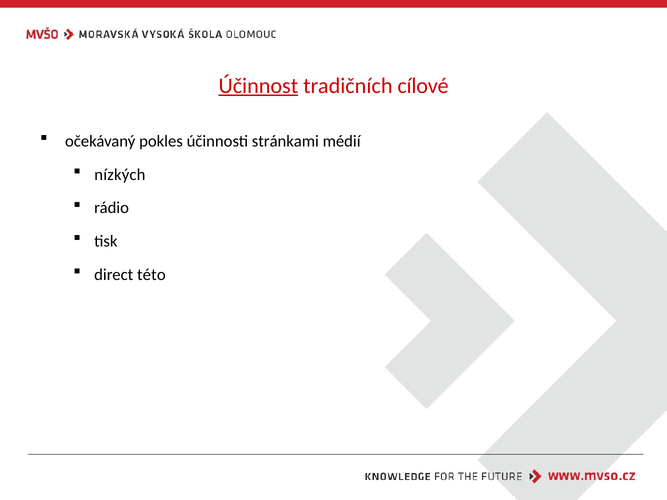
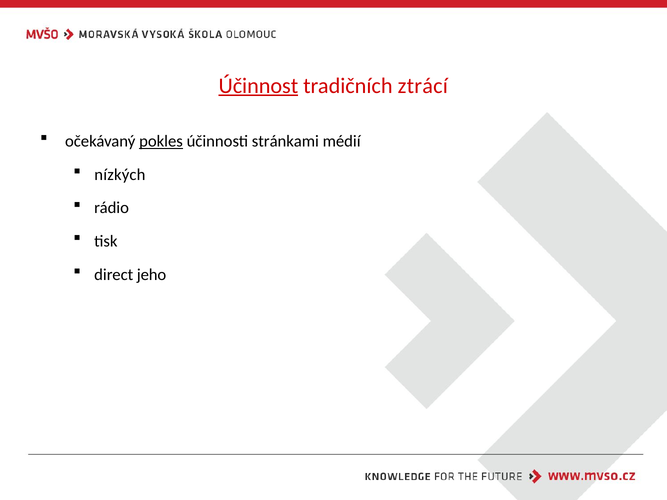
cílové: cílové -> ztrácí
pokles underline: none -> present
této: této -> jeho
